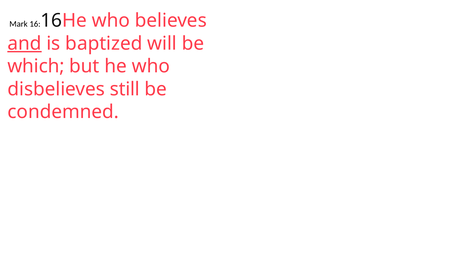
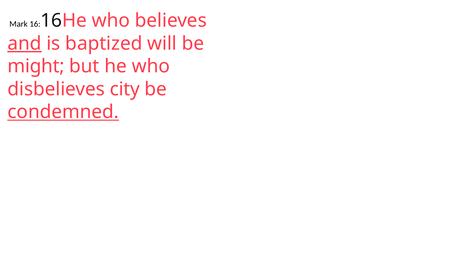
which: which -> might
still: still -> city
condemned underline: none -> present
